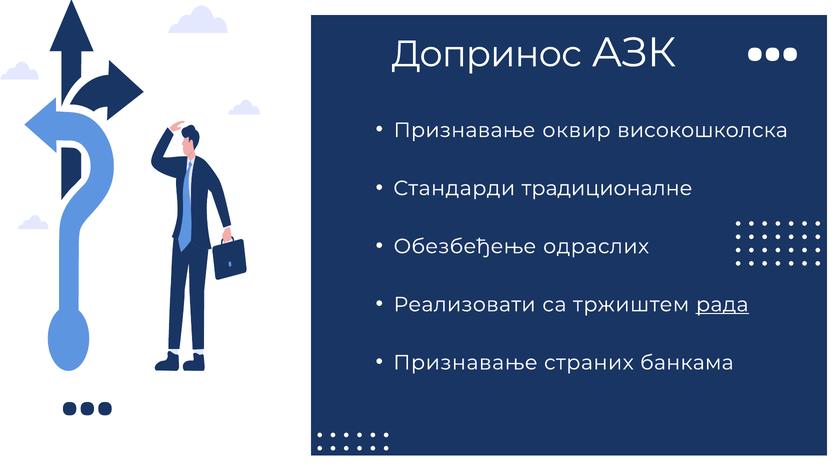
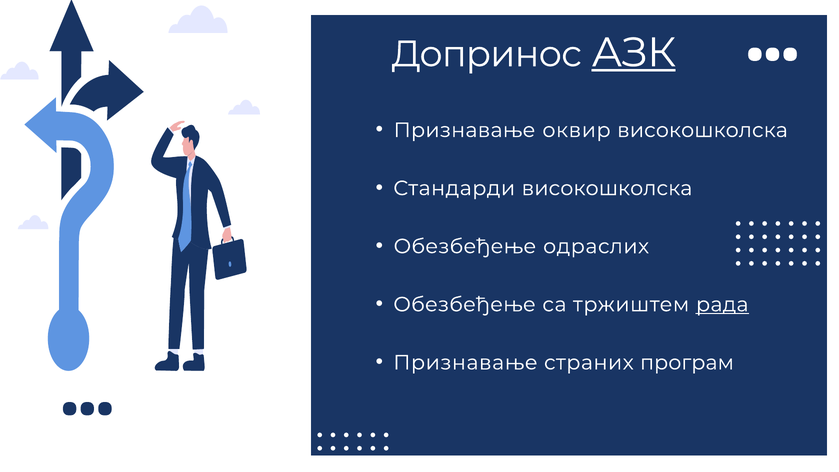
АЗК underline: none -> present
Стандарди традиционалне: традиционалне -> високошколска
Реализовати at (465, 304): Реализовати -> Обезбеђење
банкама: банкама -> програм
